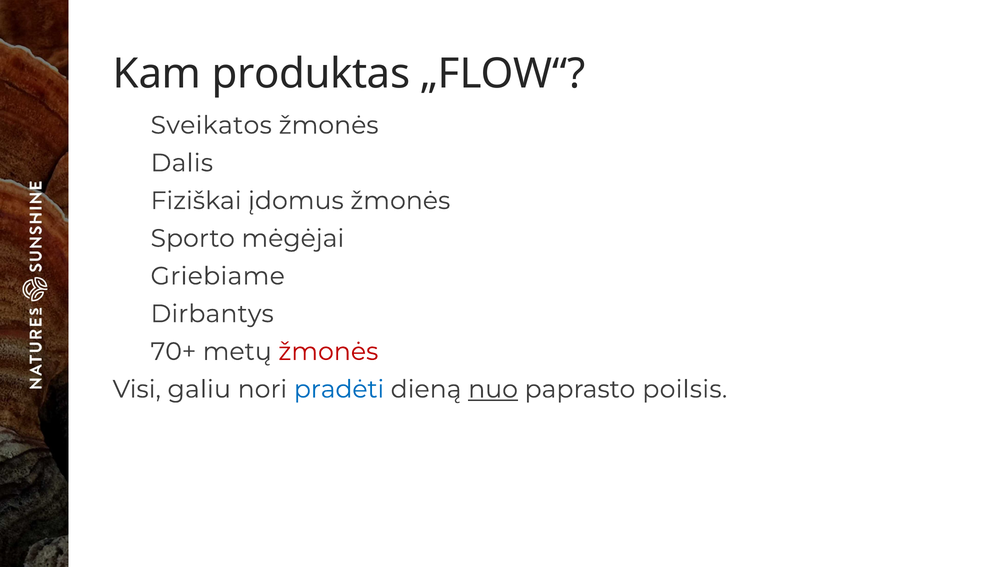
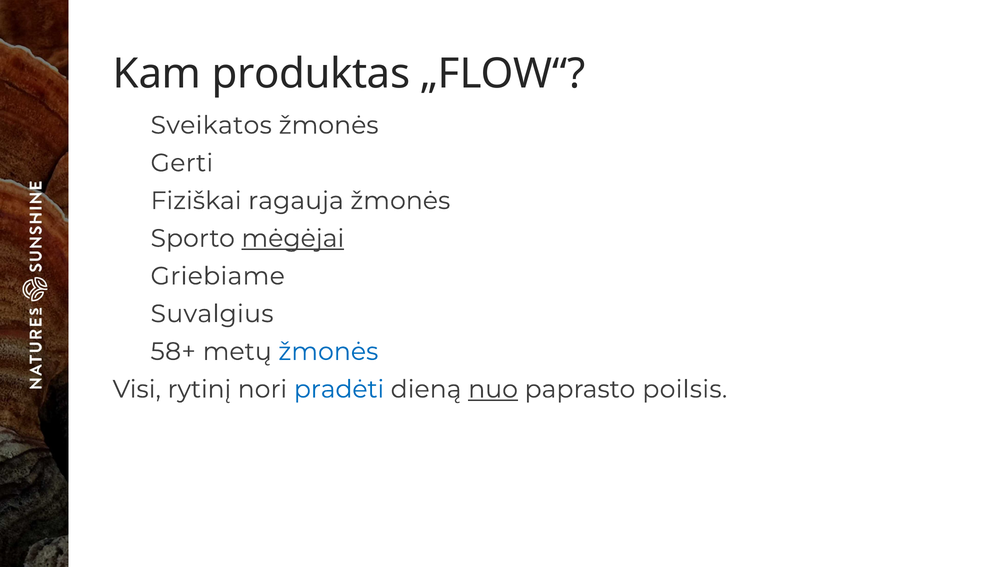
Dalis: Dalis -> Gerti
įdomus: įdomus -> ragauja
mėgėjai underline: none -> present
Dirbantys: Dirbantys -> Suvalgius
70+: 70+ -> 58+
žmonės at (328, 352) colour: red -> blue
galiu: galiu -> rytinį
